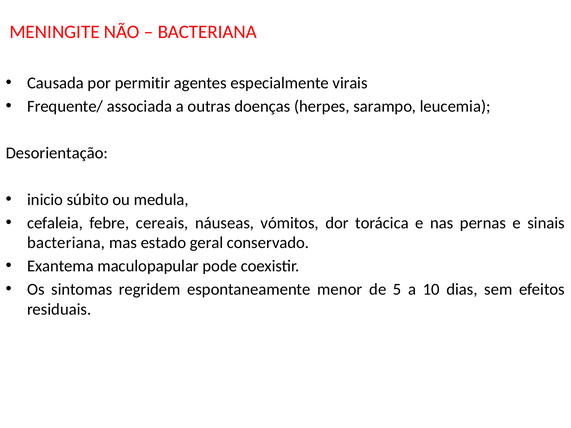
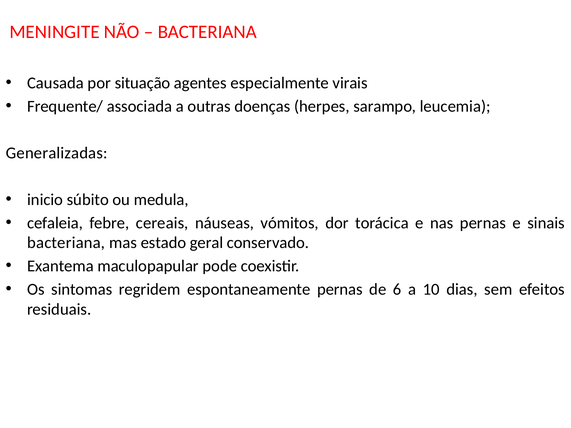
permitir: permitir -> situação
Desorientação: Desorientação -> Generalizadas
espontaneamente menor: menor -> pernas
5: 5 -> 6
